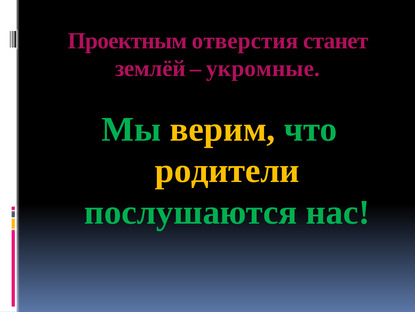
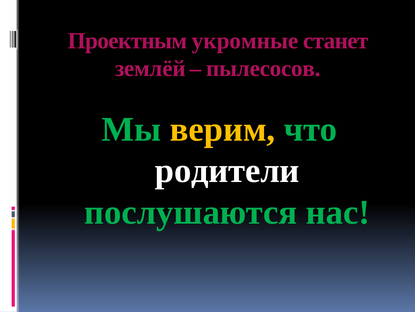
отверстия: отверстия -> укромные
укромные: укромные -> пылесосов
родители colour: yellow -> white
